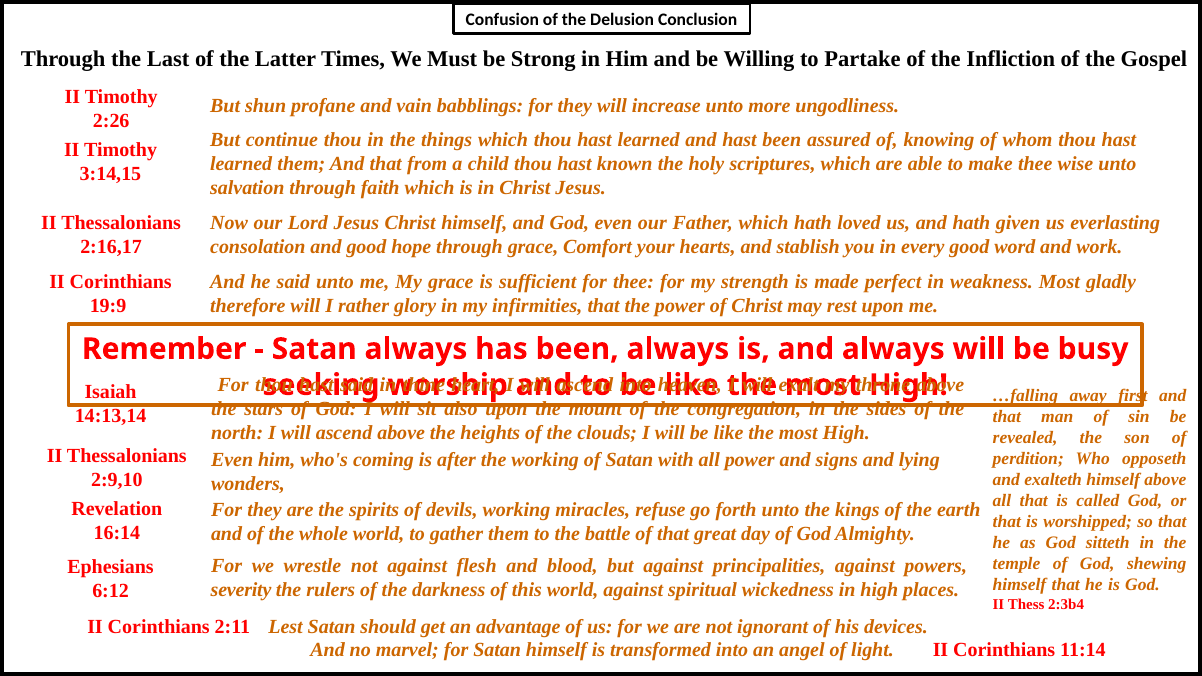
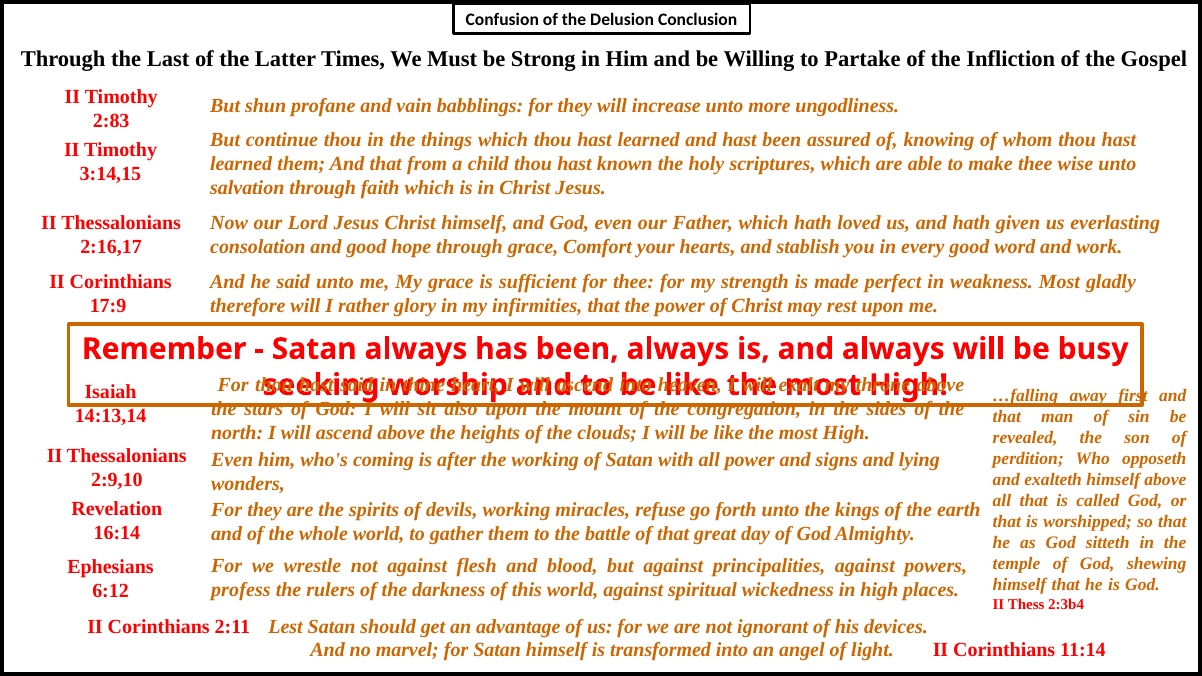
2:26: 2:26 -> 2:83
19:9: 19:9 -> 17:9
severity: severity -> profess
